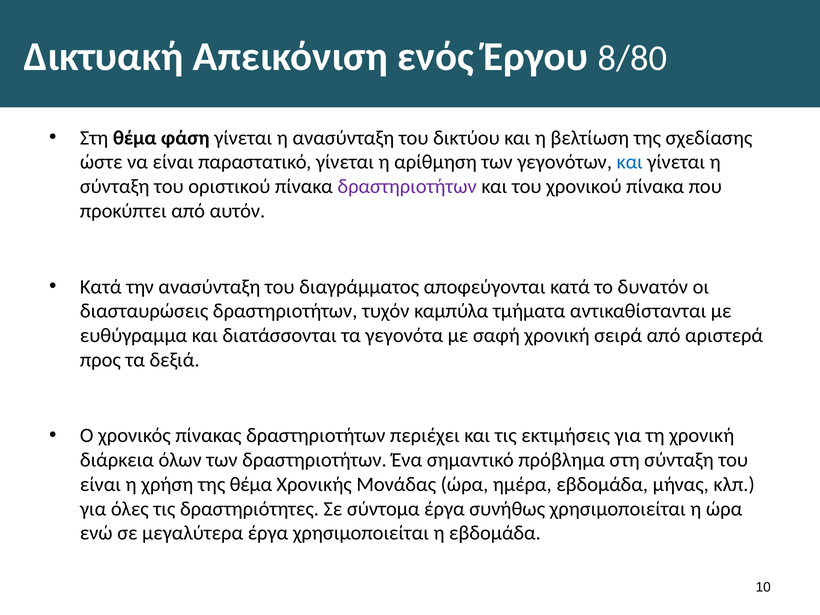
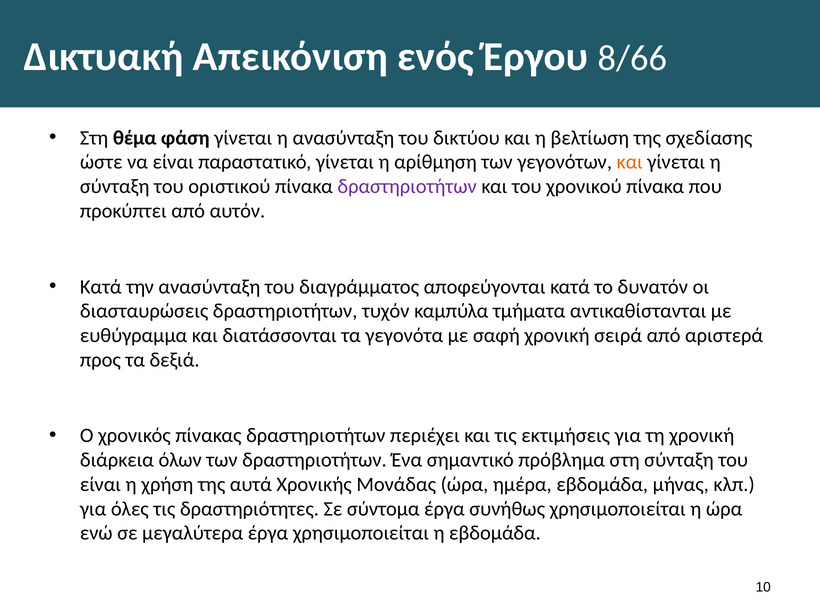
8/80: 8/80 -> 8/66
και at (630, 162) colour: blue -> orange
της θέμα: θέμα -> αυτά
